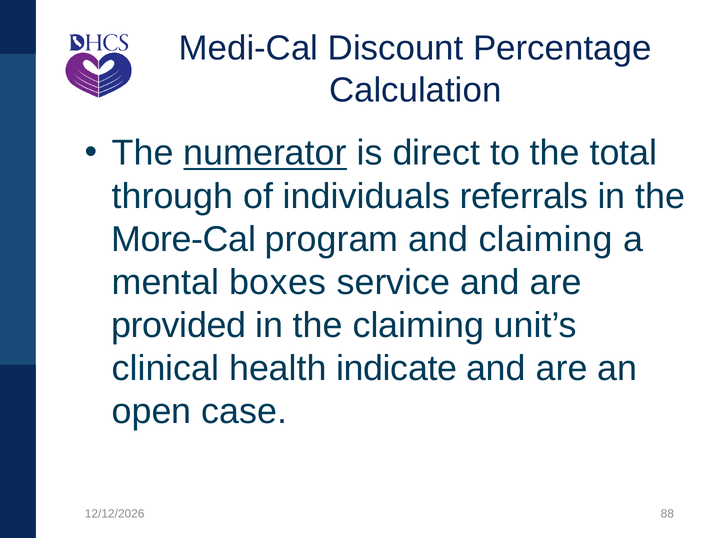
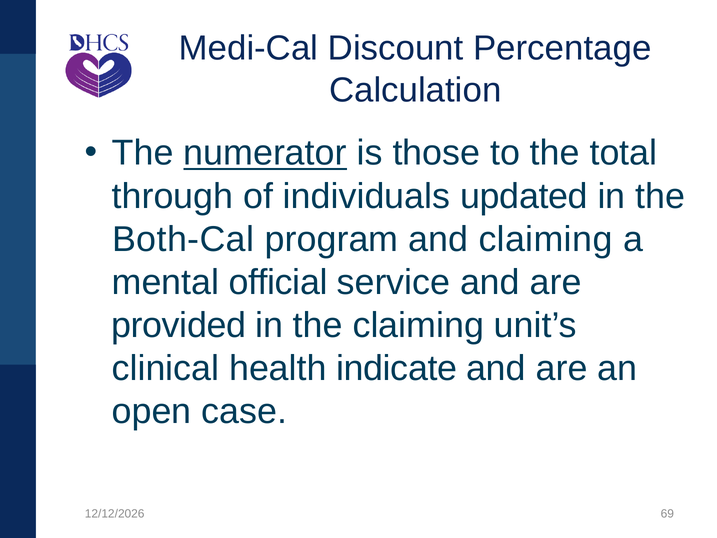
direct: direct -> those
referrals: referrals -> updated
More-Cal: More-Cal -> Both-Cal
boxes: boxes -> official
88: 88 -> 69
